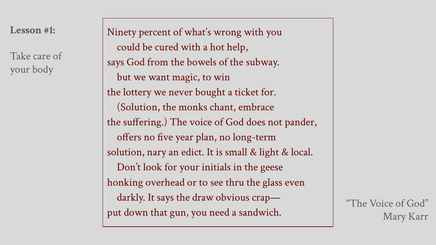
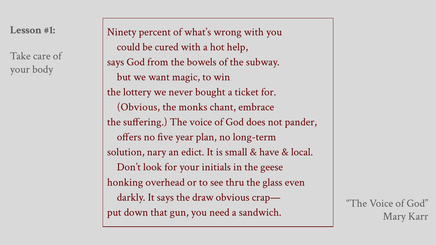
Solution at (138, 107): Solution -> Obvious
light: light -> have
